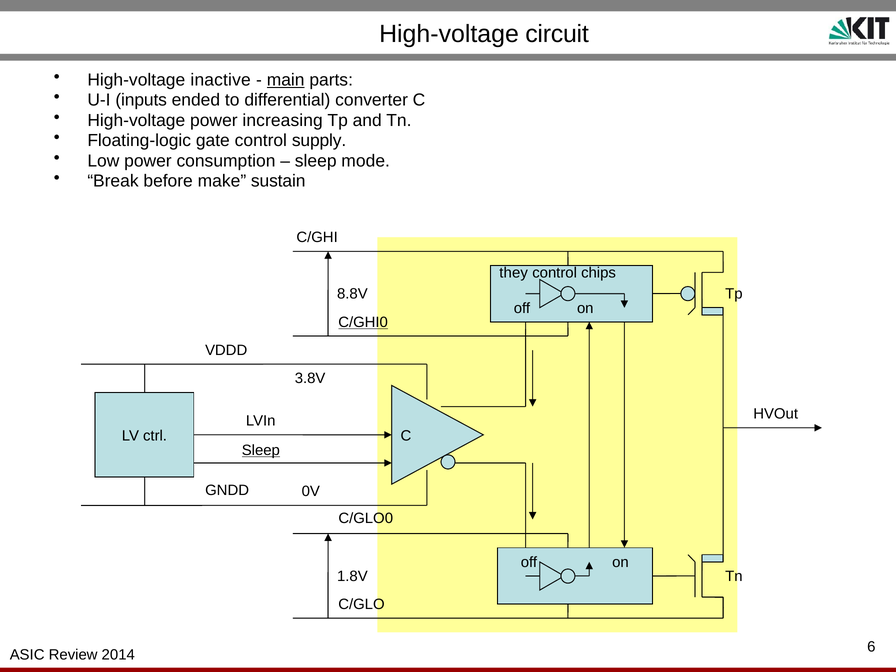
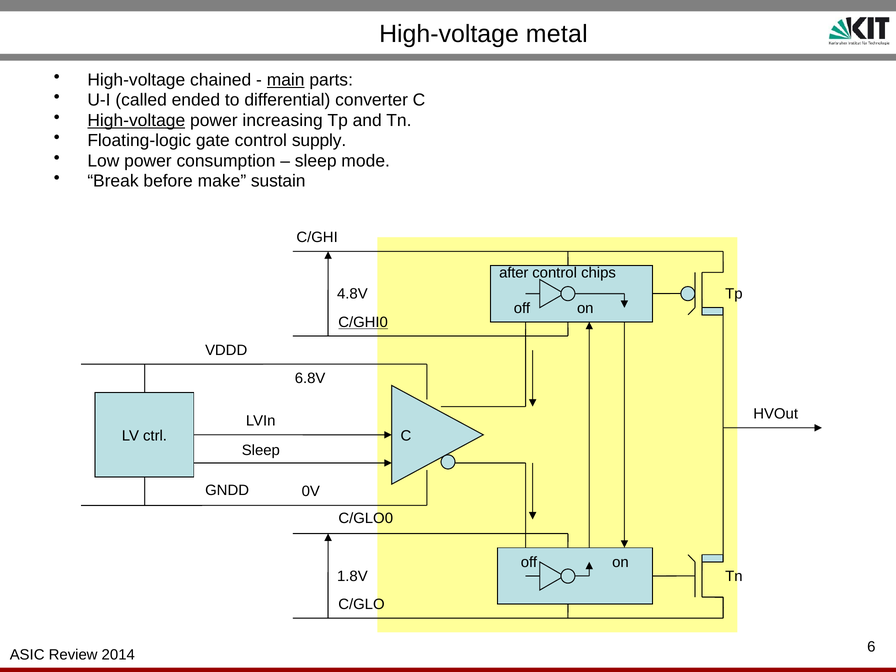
circuit: circuit -> metal
inactive: inactive -> chained
inputs: inputs -> called
High-voltage at (136, 120) underline: none -> present
they: they -> after
8.8V: 8.8V -> 4.8V
3.8V: 3.8V -> 6.8V
Sleep at (261, 450) underline: present -> none
